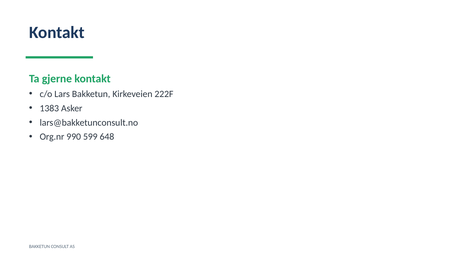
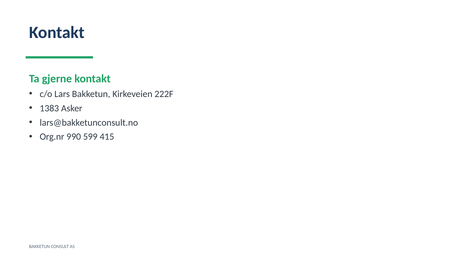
648: 648 -> 415
